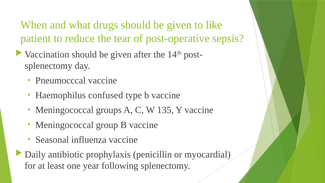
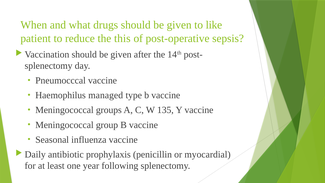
tear: tear -> this
confused: confused -> managed
